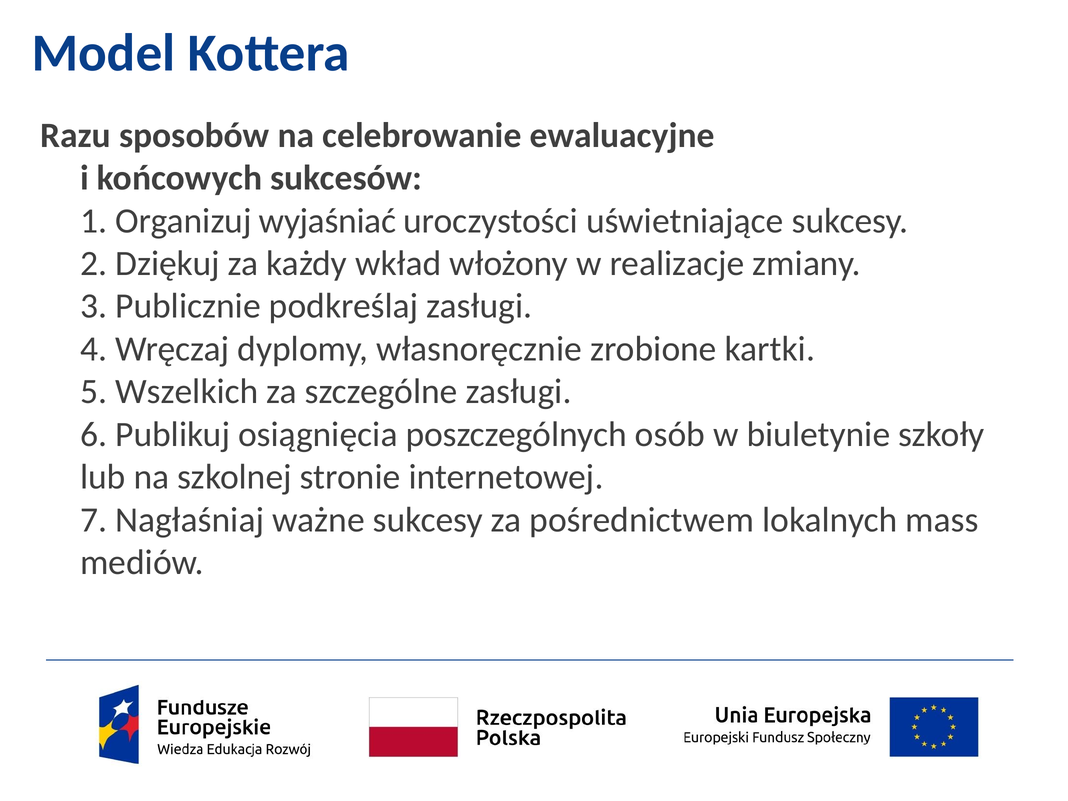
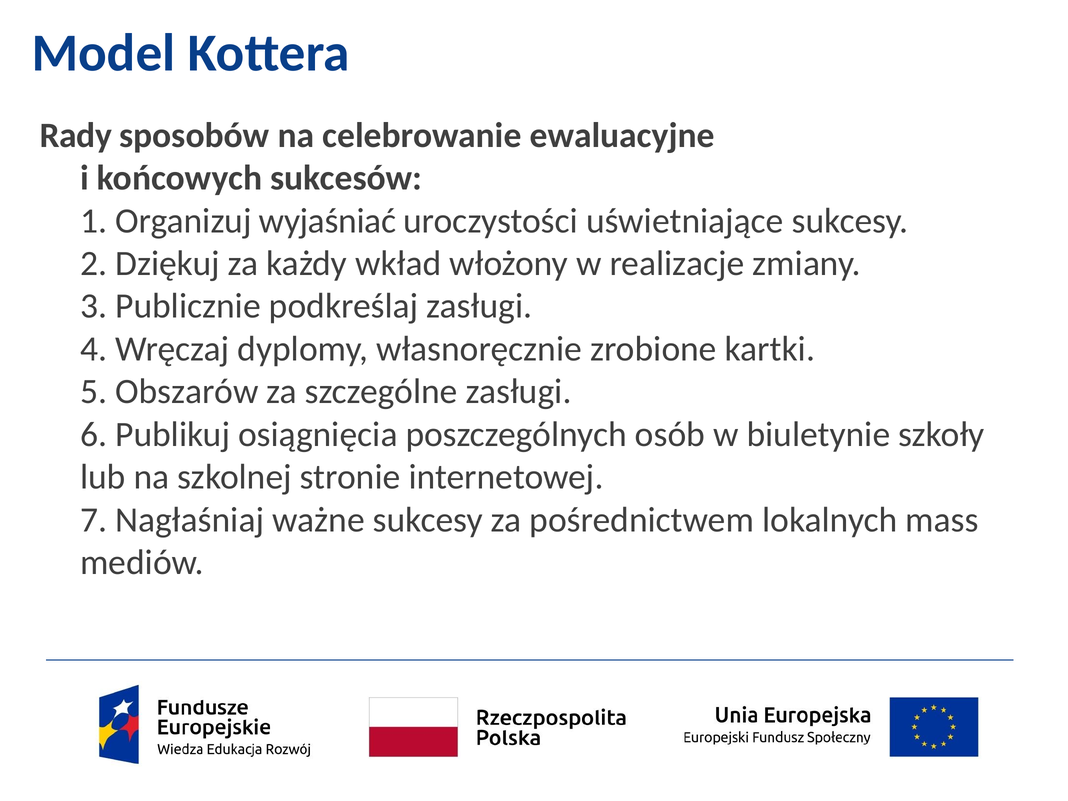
Razu: Razu -> Rady
Wszelkich: Wszelkich -> Obszarów
